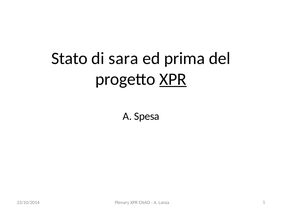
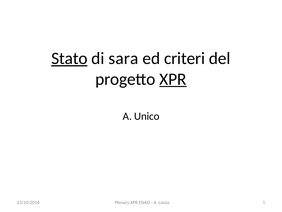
Stato underline: none -> present
prima: prima -> criteri
Spesa: Spesa -> Unico
